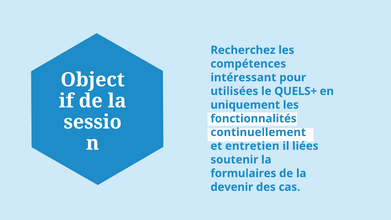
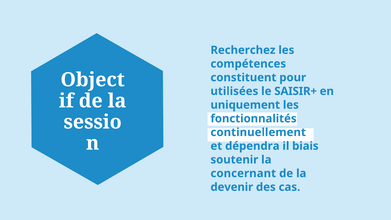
intéressant: intéressant -> constituent
QUELS+: QUELS+ -> SAISIR+
entretien: entretien -> dépendra
liées: liées -> biais
formulaires: formulaires -> concernant
